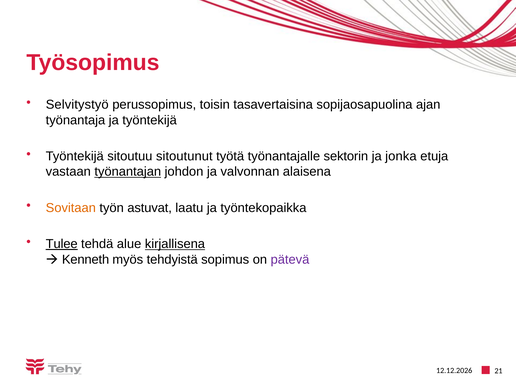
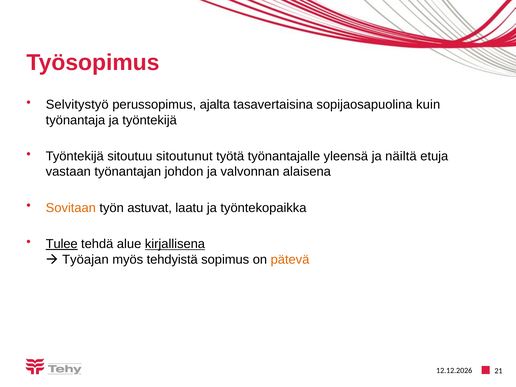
toisin: toisin -> ajalta
ajan: ajan -> kuin
sektorin: sektorin -> yleensä
jonka: jonka -> näiltä
työnantajan underline: present -> none
Kenneth: Kenneth -> Työajan
pätevä colour: purple -> orange
